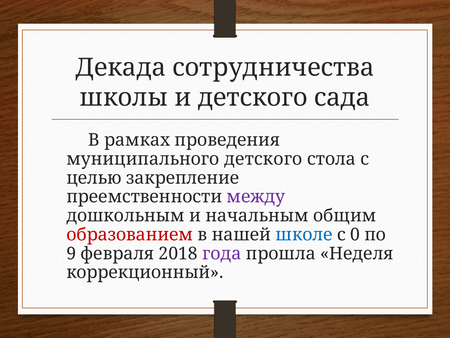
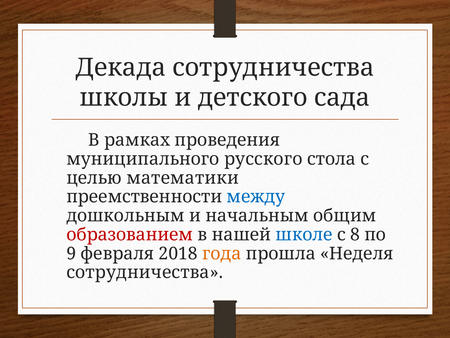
муниципального детского: детского -> русского
закрепление: закрепление -> математики
между colour: purple -> blue
0: 0 -> 8
года colour: purple -> orange
коррекционный at (145, 272): коррекционный -> сотрудничества
